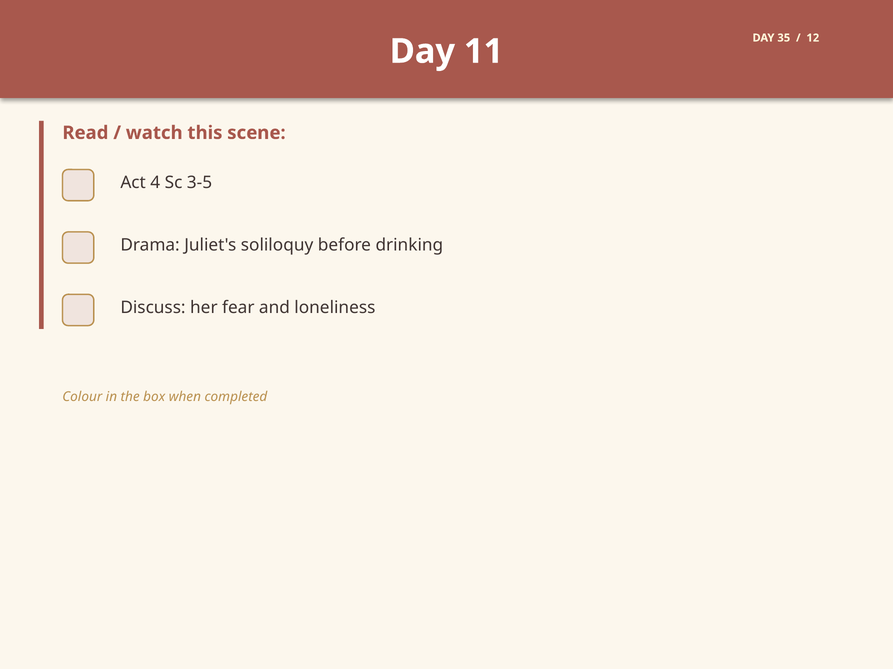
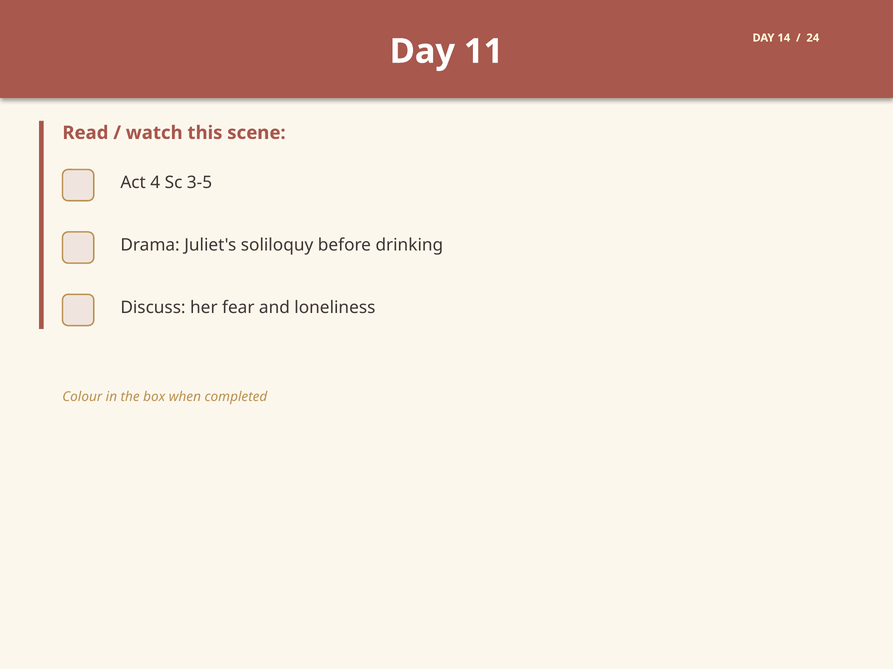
35: 35 -> 14
12: 12 -> 24
